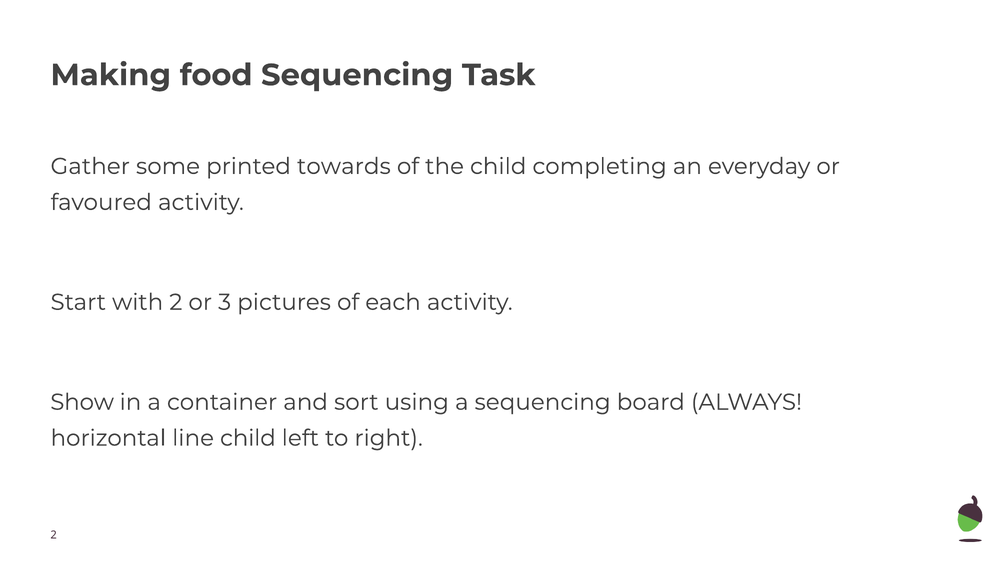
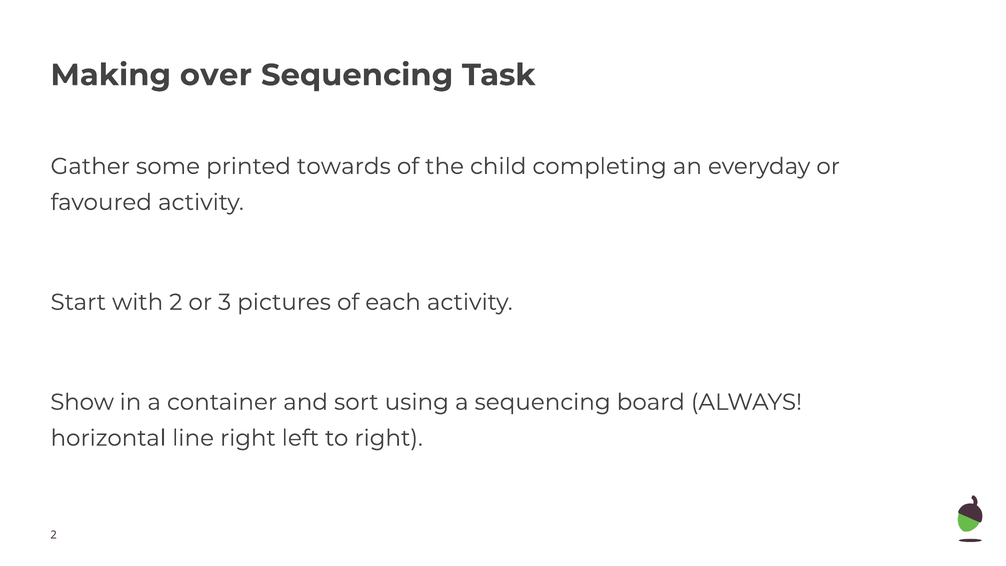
food: food -> over
line child: child -> right
